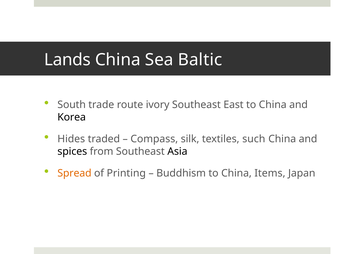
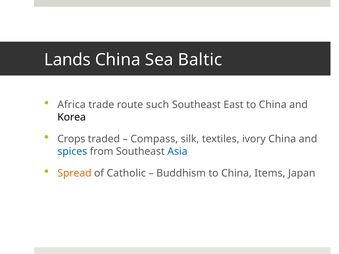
South: South -> Africa
ivory: ivory -> such
Hides: Hides -> Crops
such: such -> ivory
spices colour: black -> blue
Asia colour: black -> blue
Printing: Printing -> Catholic
